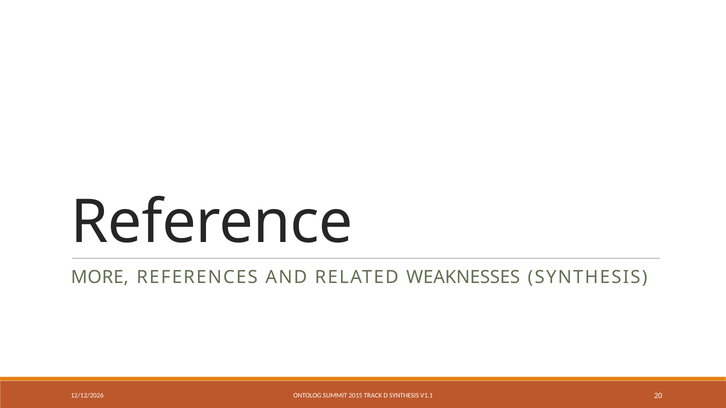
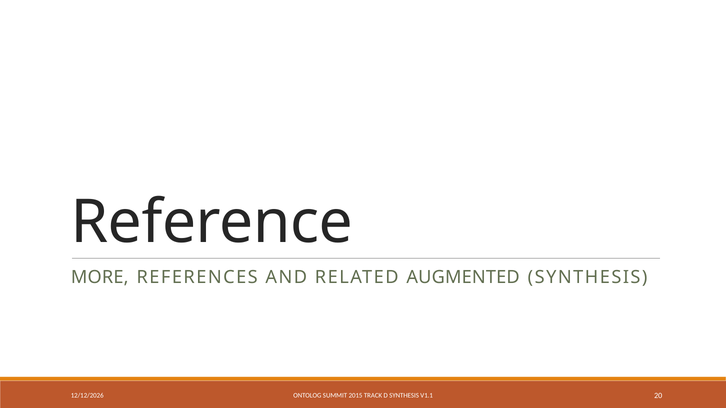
WEAKNESSES: WEAKNESSES -> AUGMENTED
